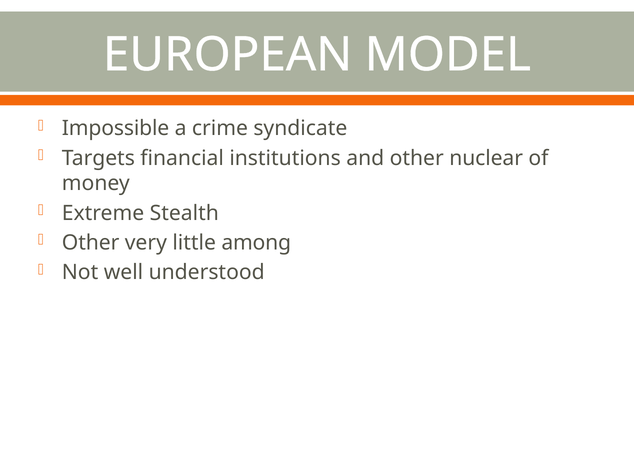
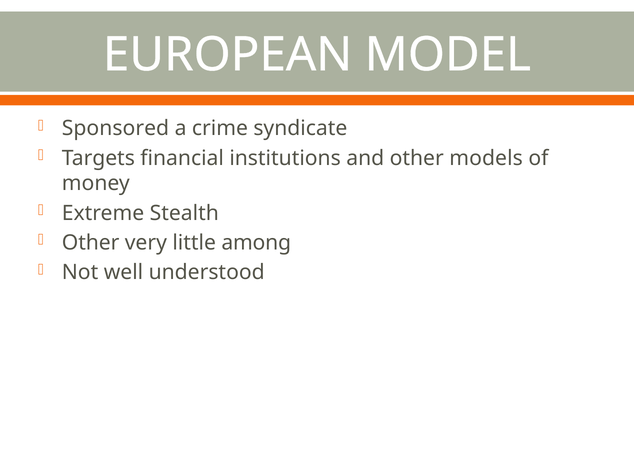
Impossible: Impossible -> Sponsored
nuclear: nuclear -> models
